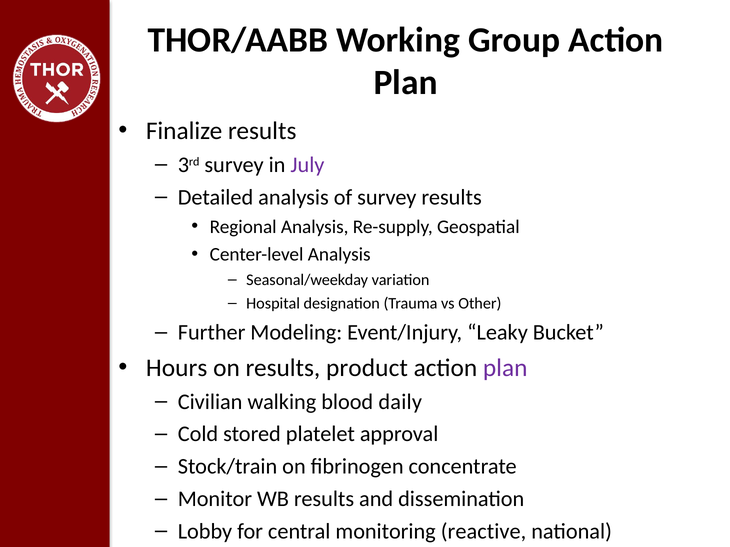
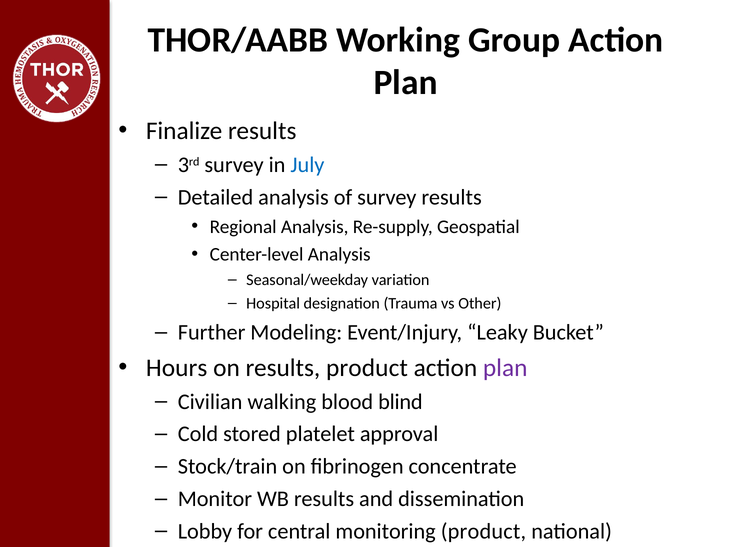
July colour: purple -> blue
daily: daily -> blind
monitoring reactive: reactive -> product
